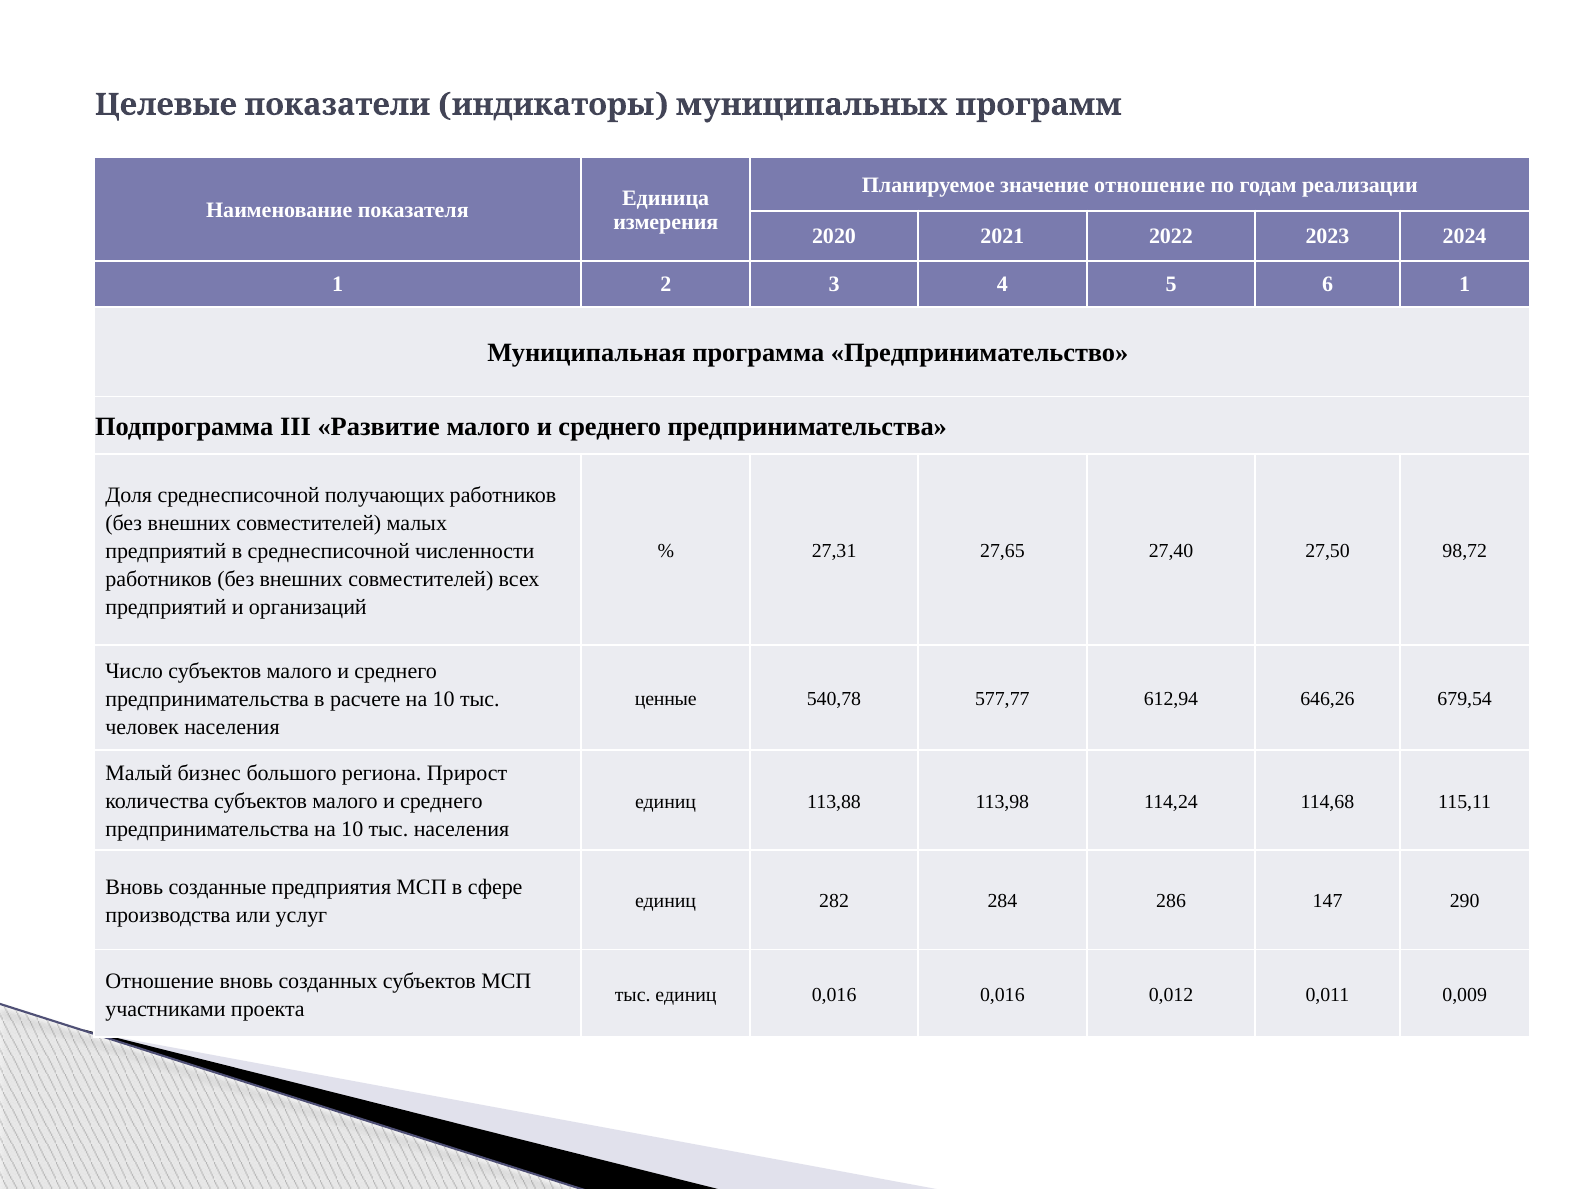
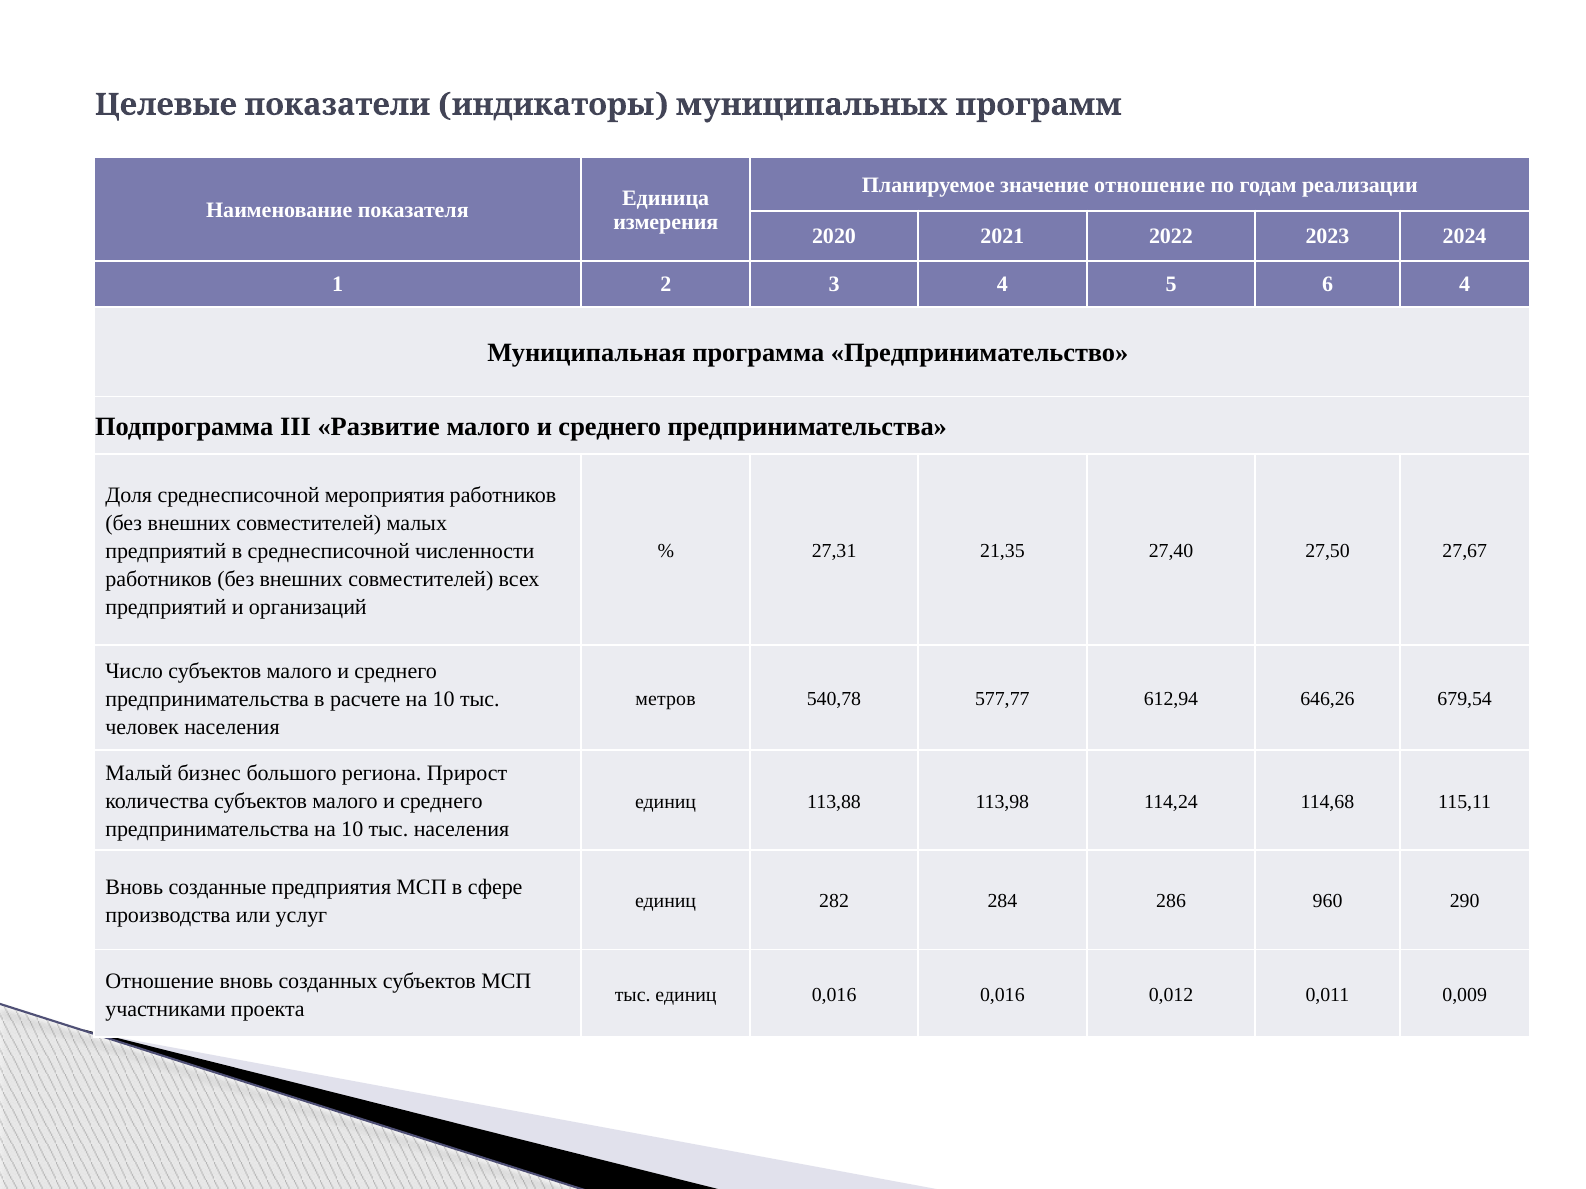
6 1: 1 -> 4
получающих: получающих -> мероприятия
27,65: 27,65 -> 21,35
98,72: 98,72 -> 27,67
ценные: ценные -> метров
147: 147 -> 960
